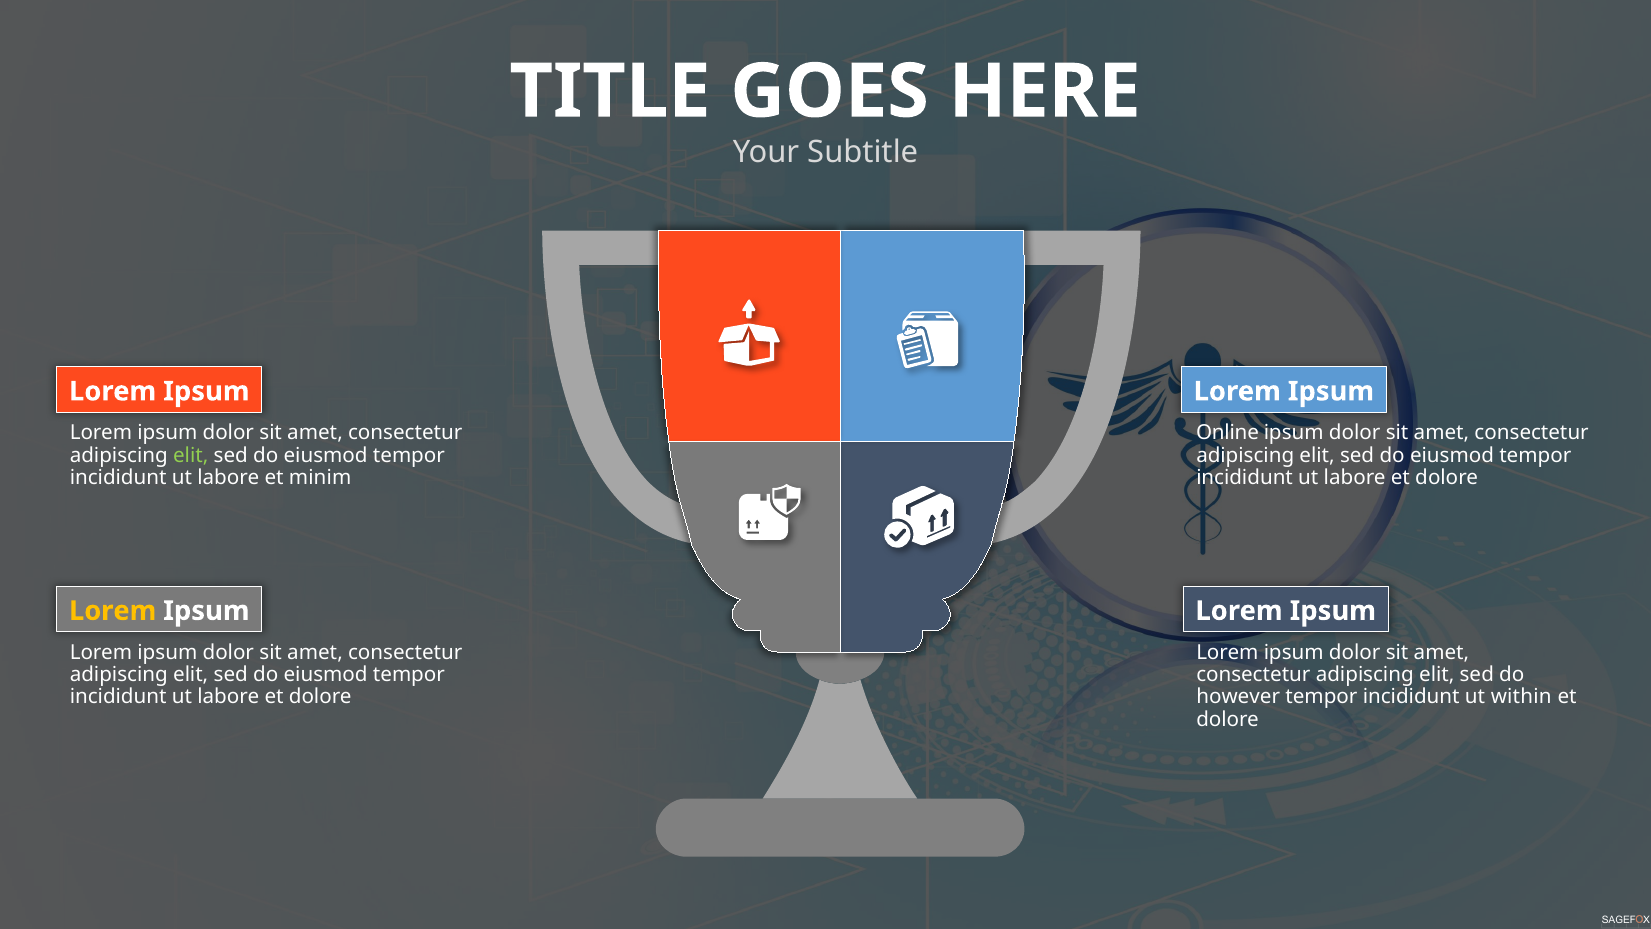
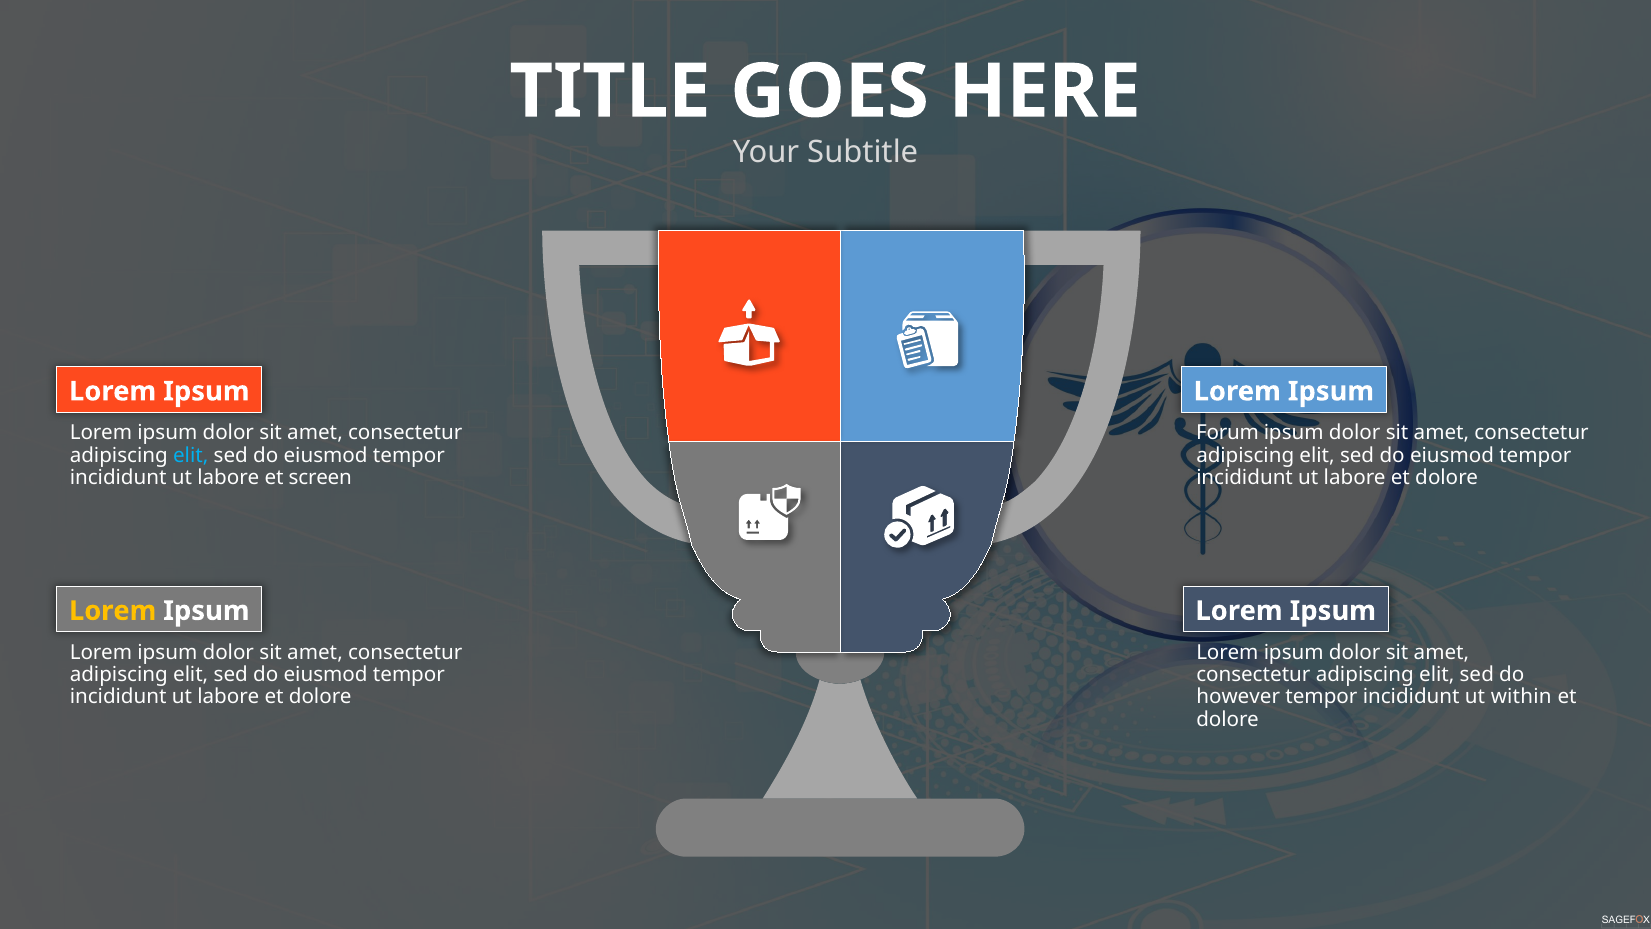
Online: Online -> Forum
elit at (191, 455) colour: light green -> light blue
minim: minim -> screen
